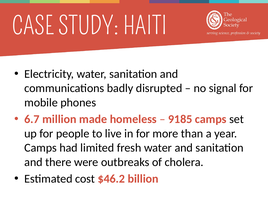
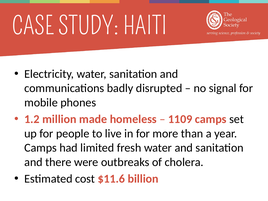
6.7: 6.7 -> 1.2
9185: 9185 -> 1109
$46.2: $46.2 -> $11.6
